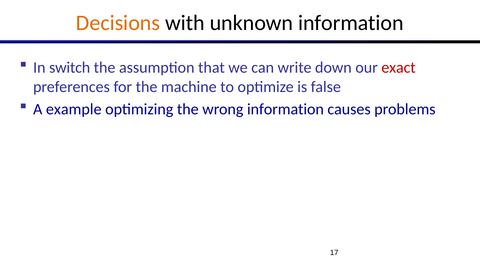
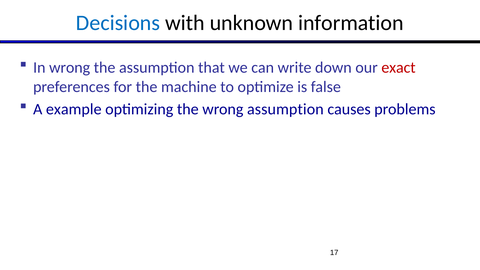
Decisions colour: orange -> blue
In switch: switch -> wrong
wrong information: information -> assumption
